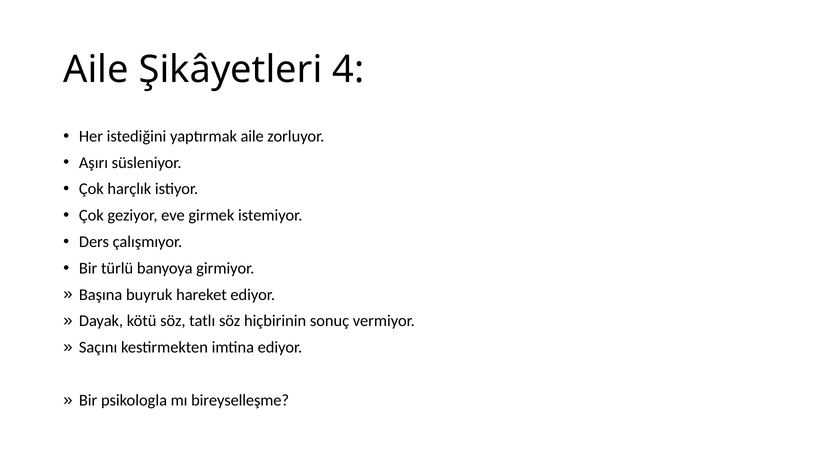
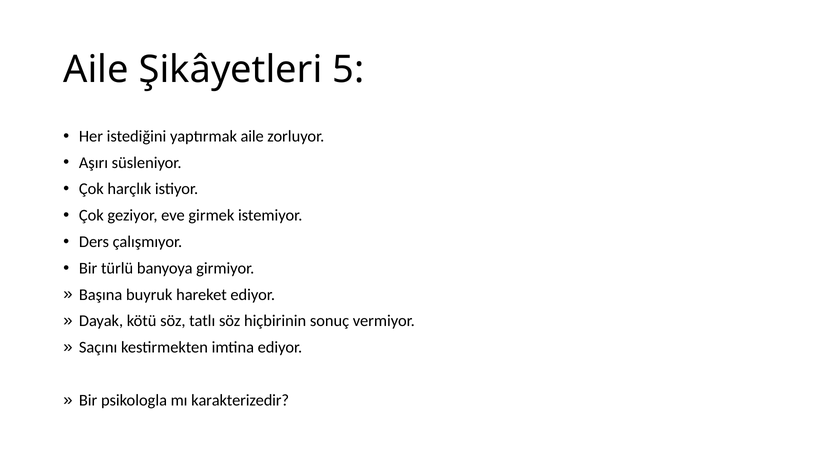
4: 4 -> 5
bireyselleşme: bireyselleşme -> karakterizedir
